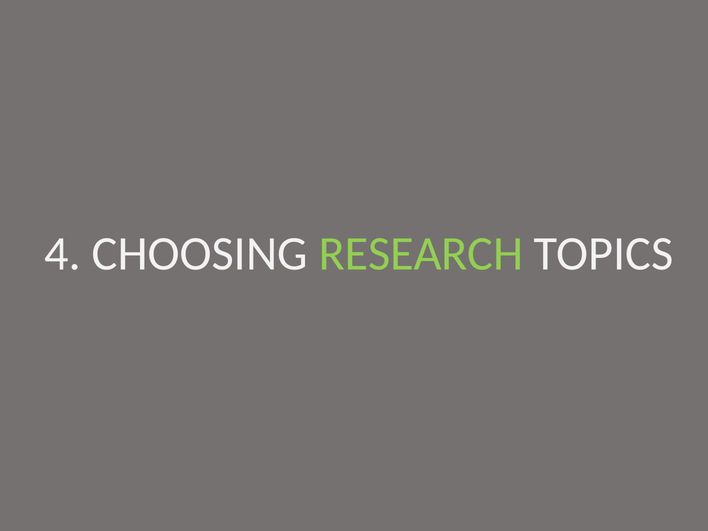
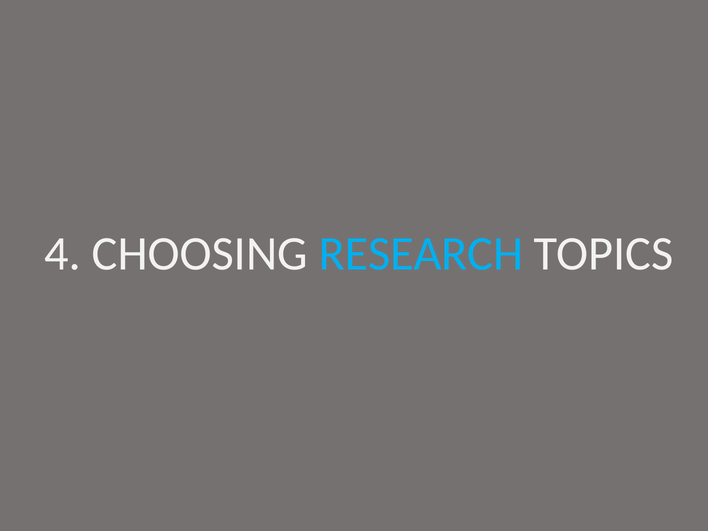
RESEARCH colour: light green -> light blue
